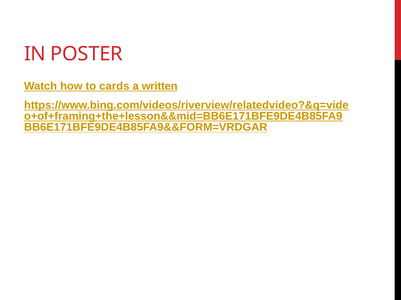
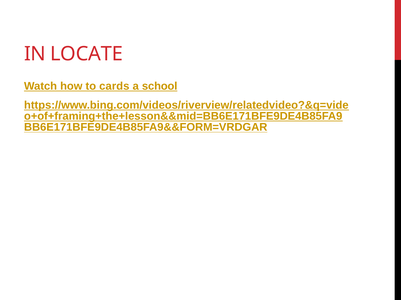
POSTER: POSTER -> LOCATE
written: written -> school
